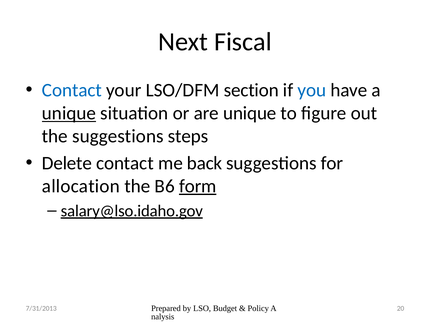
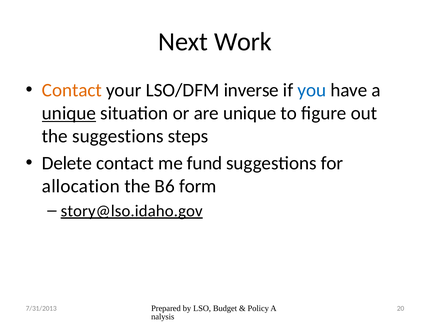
Fiscal: Fiscal -> Work
Contact at (72, 90) colour: blue -> orange
section: section -> inverse
back: back -> fund
form underline: present -> none
salary@lso.idaho.gov: salary@lso.idaho.gov -> story@lso.idaho.gov
